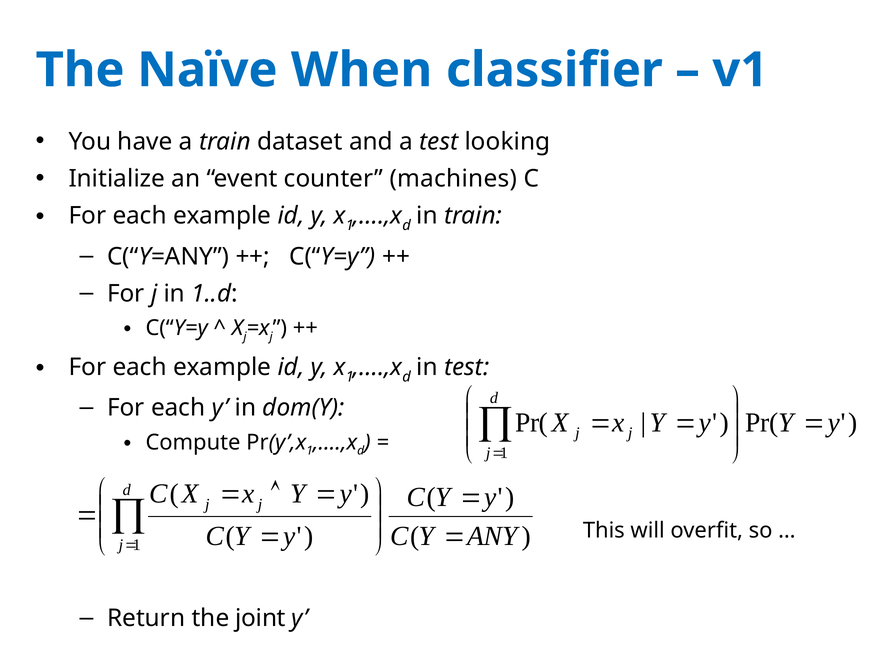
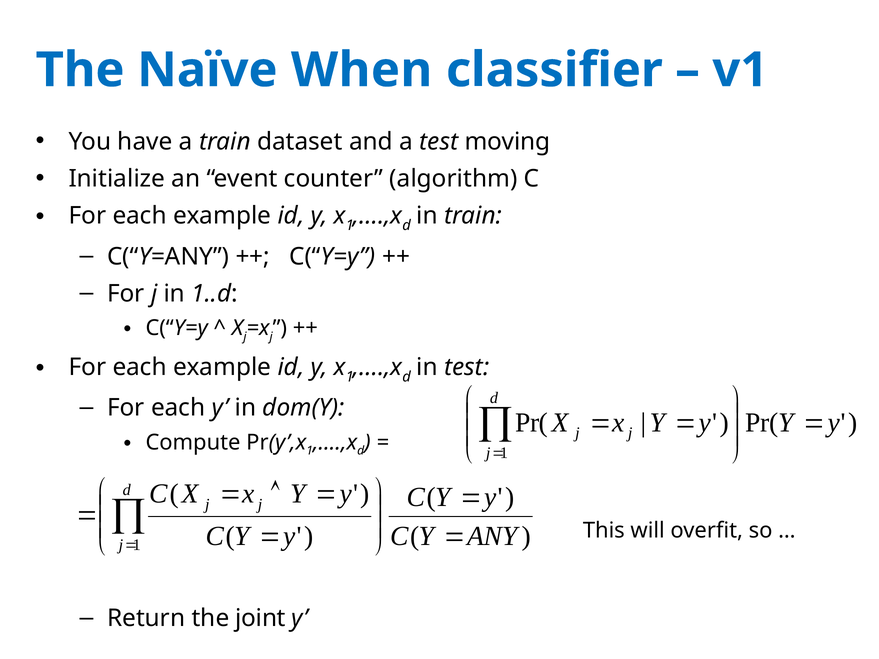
looking: looking -> moving
machines: machines -> algorithm
